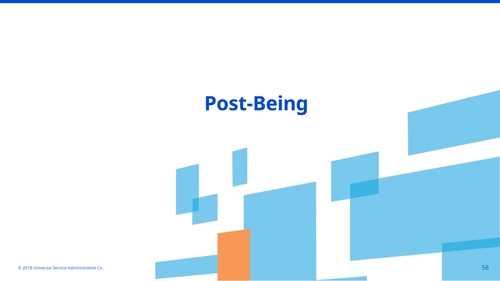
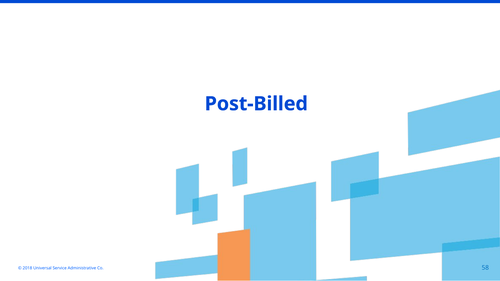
Post-Being: Post-Being -> Post-Billed
